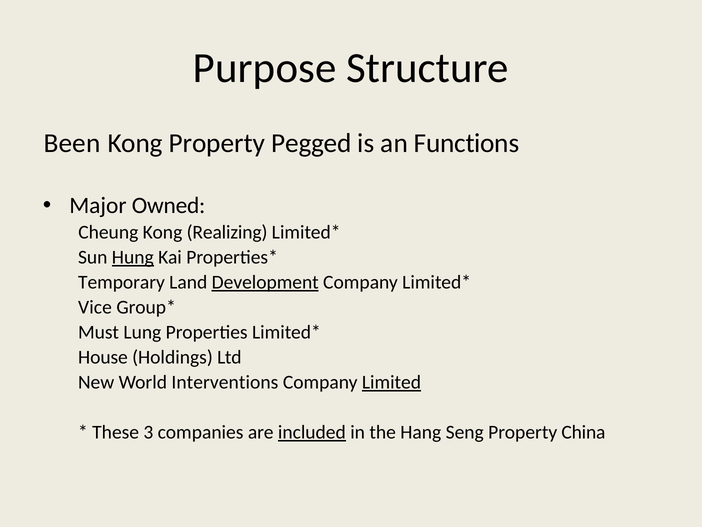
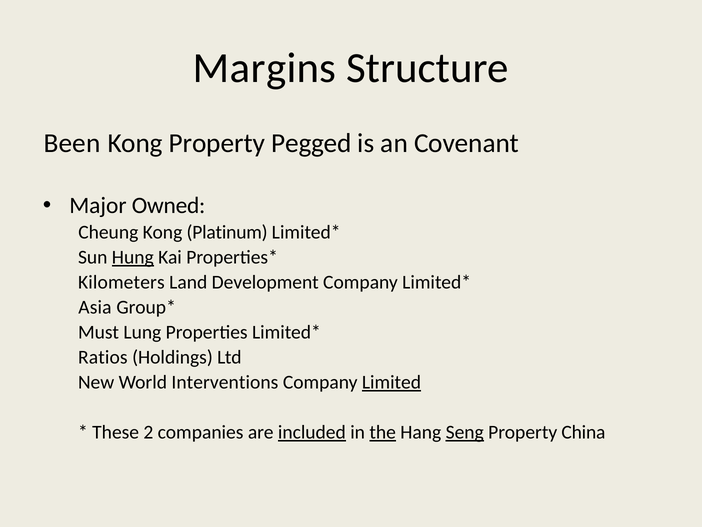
Purpose: Purpose -> Margins
Functions: Functions -> Covenant
Realizing: Realizing -> Platinum
Temporary: Temporary -> Kilometers
Development underline: present -> none
Vice: Vice -> Asia
House: House -> Ratios
3: 3 -> 2
the underline: none -> present
Seng underline: none -> present
